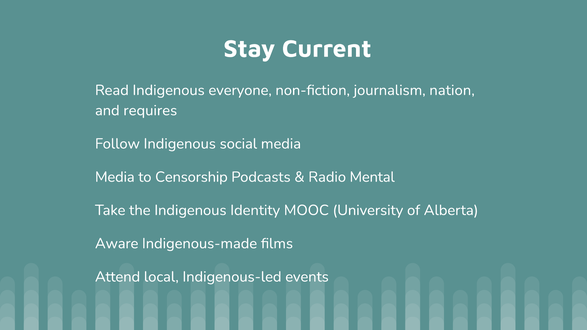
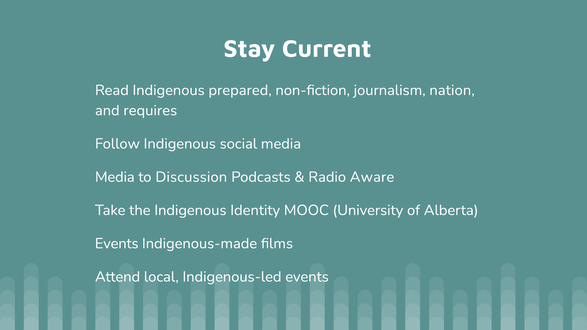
everyone: everyone -> prepared
Censorship: Censorship -> Discussion
Mental: Mental -> Aware
Aware at (117, 244): Aware -> Events
